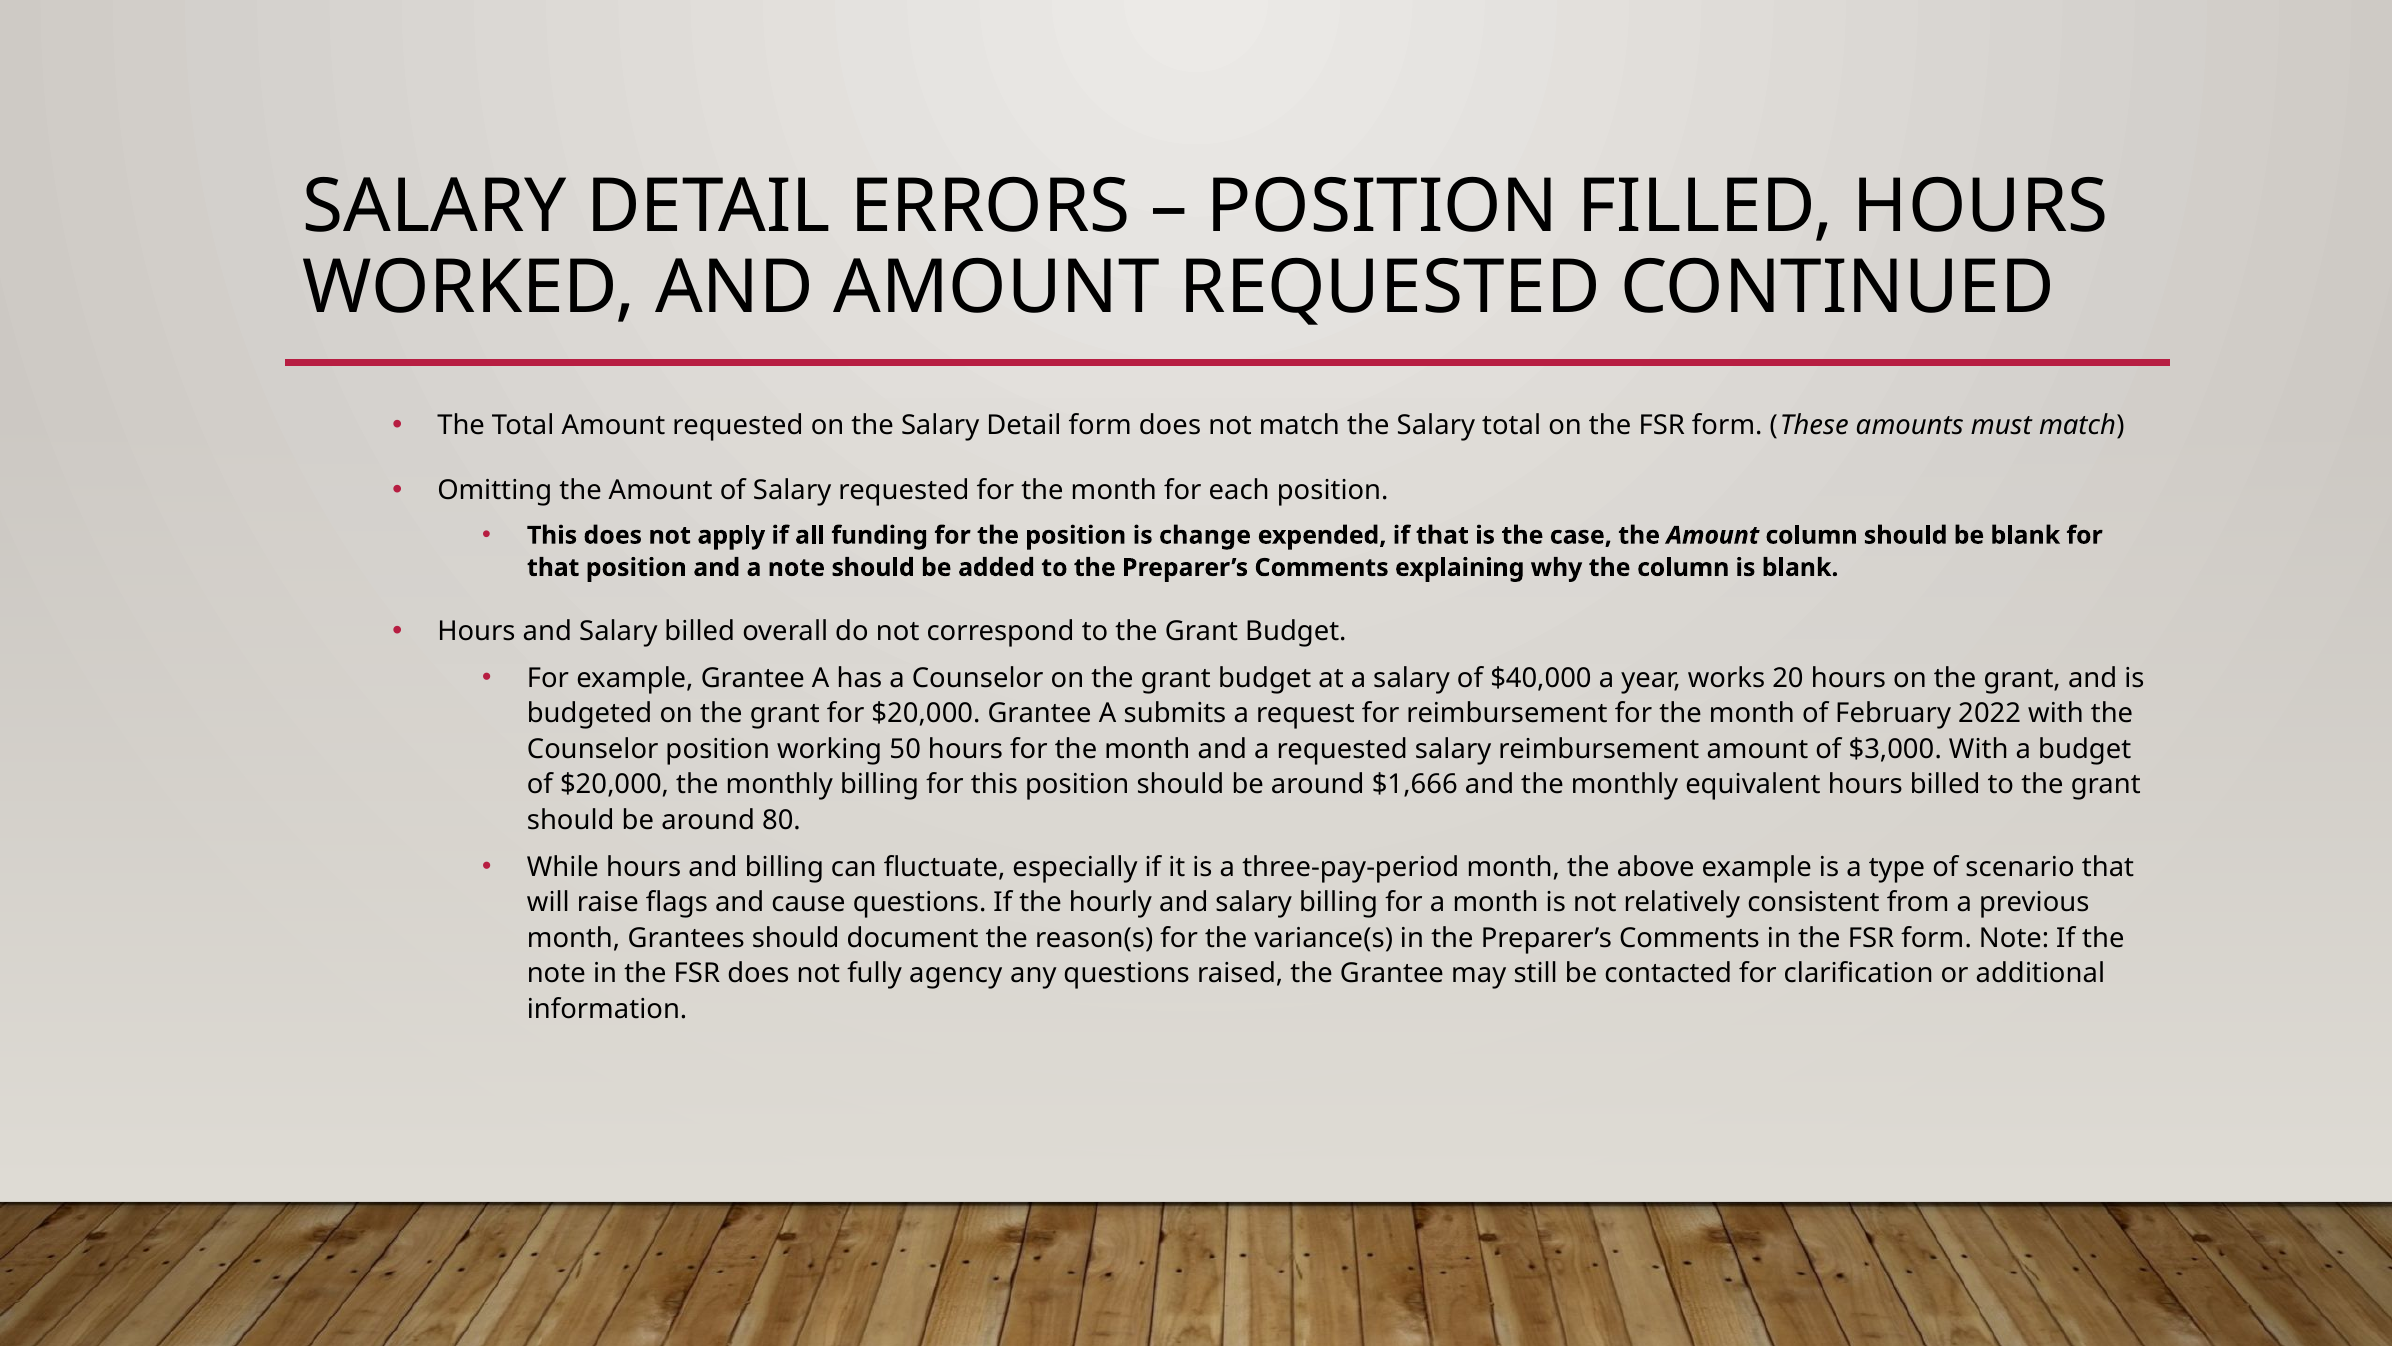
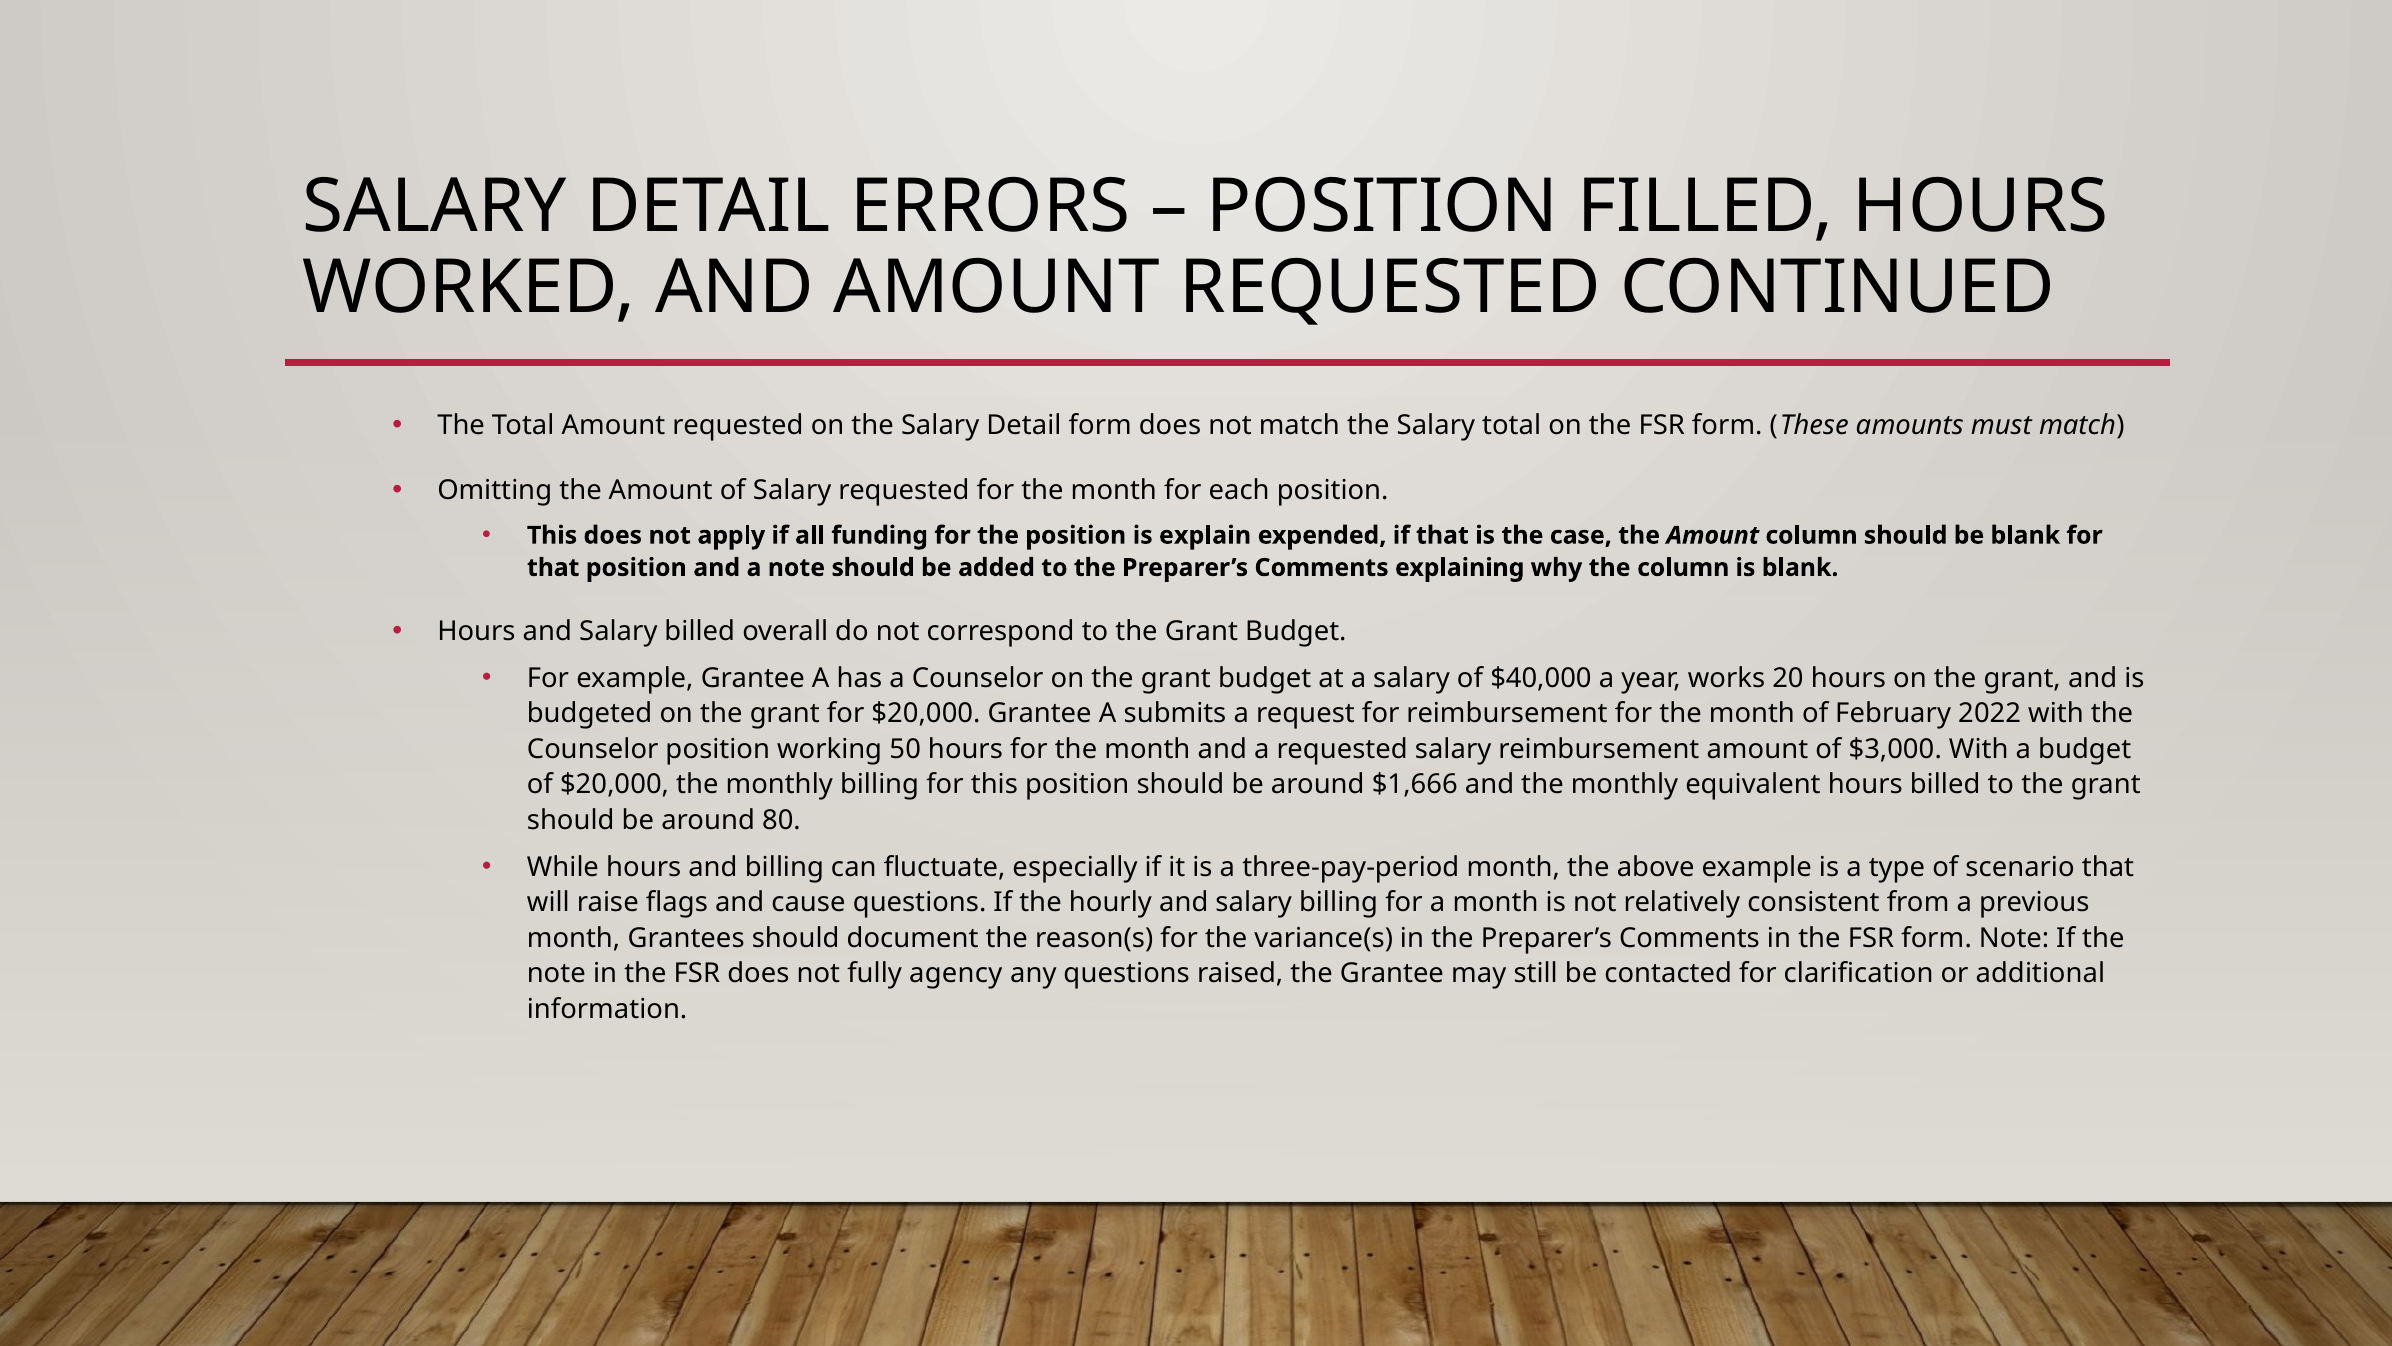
change: change -> explain
